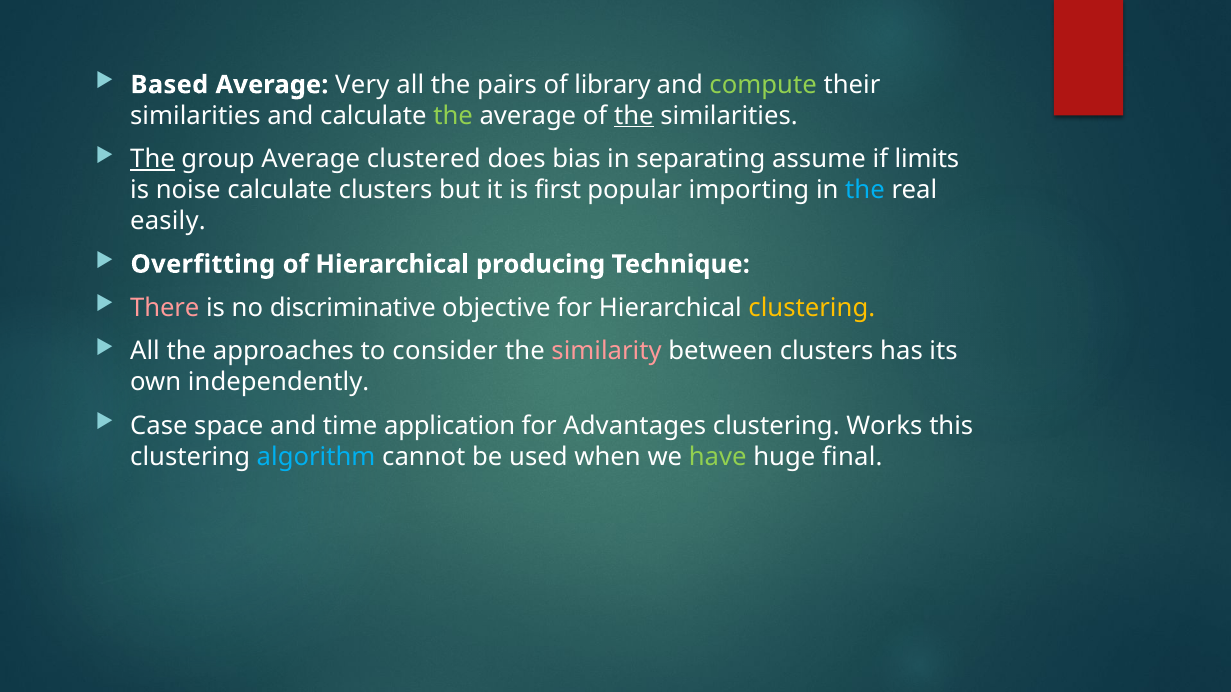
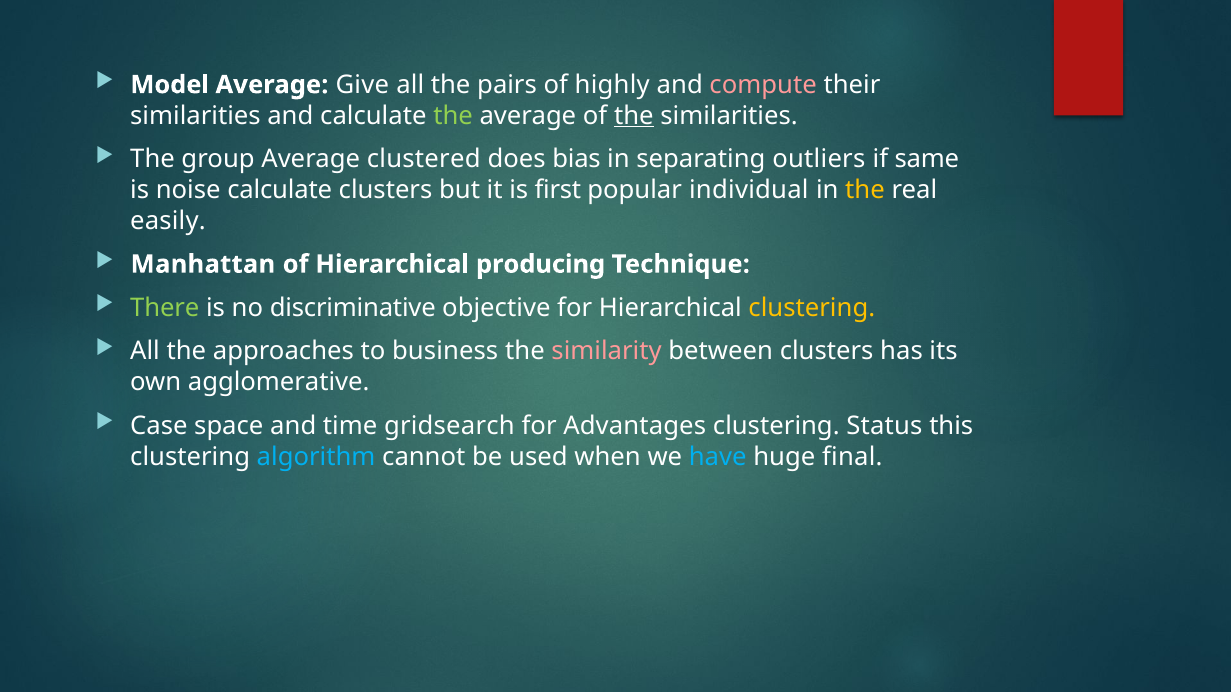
Based: Based -> Model
Very: Very -> Give
library: library -> highly
compute colour: light green -> pink
The at (153, 159) underline: present -> none
assume: assume -> outliers
limits: limits -> same
importing: importing -> individual
the at (865, 190) colour: light blue -> yellow
Overfitting: Overfitting -> Manhattan
There colour: pink -> light green
consider: consider -> business
independently: independently -> agglomerative
application: application -> gridsearch
Works: Works -> Status
have colour: light green -> light blue
